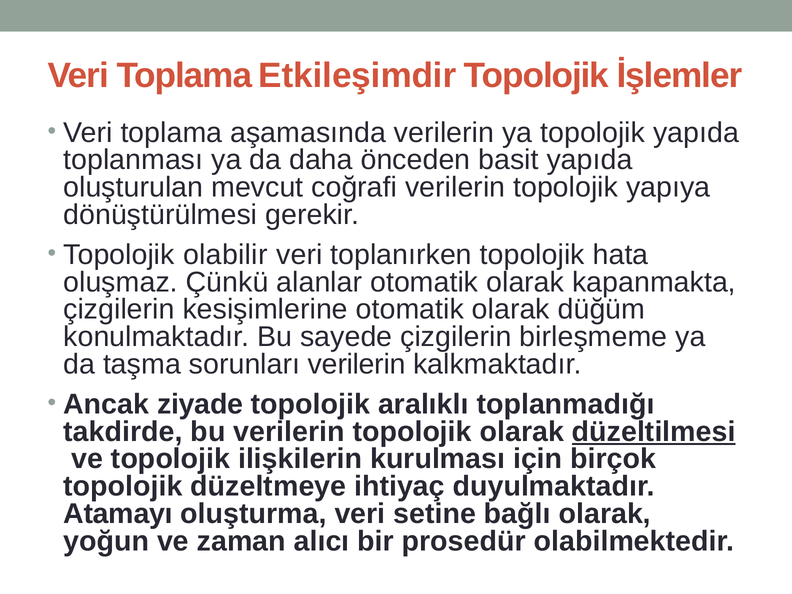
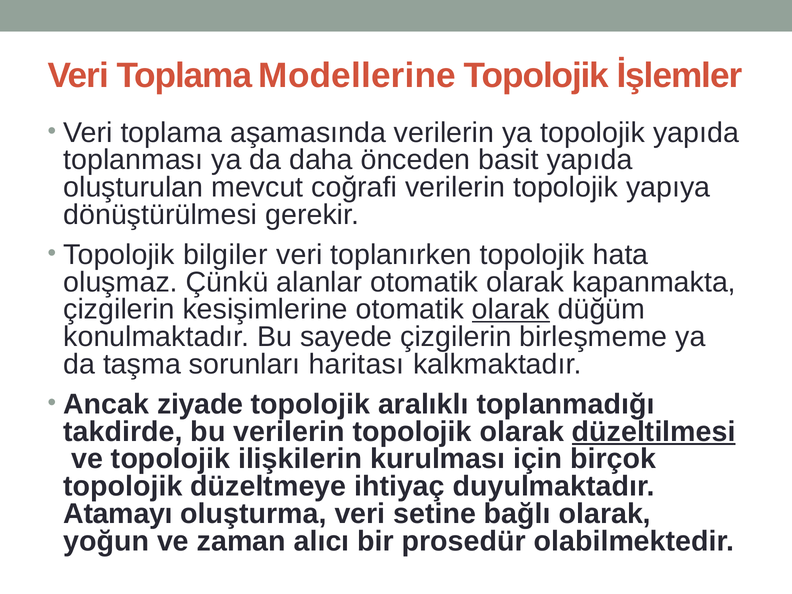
Etkileşimdir: Etkileşimdir -> Modellerine
olabilir: olabilir -> bilgiler
olarak at (511, 310) underline: none -> present
sorunları verilerin: verilerin -> haritası
